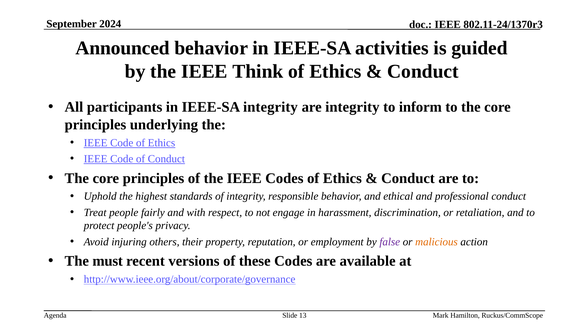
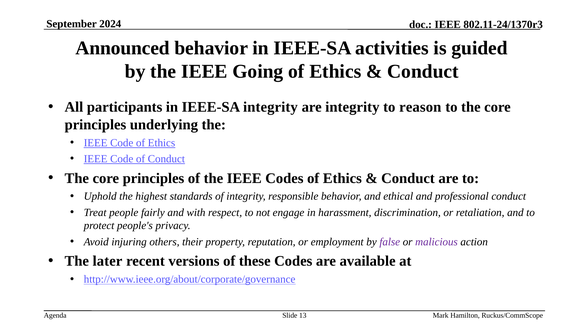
Think: Think -> Going
inform: inform -> reason
malicious colour: orange -> purple
must: must -> later
